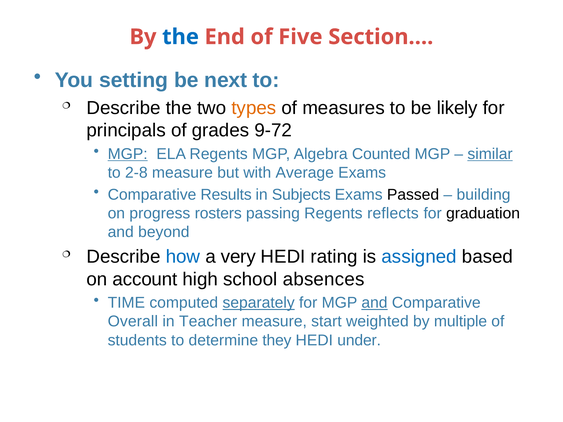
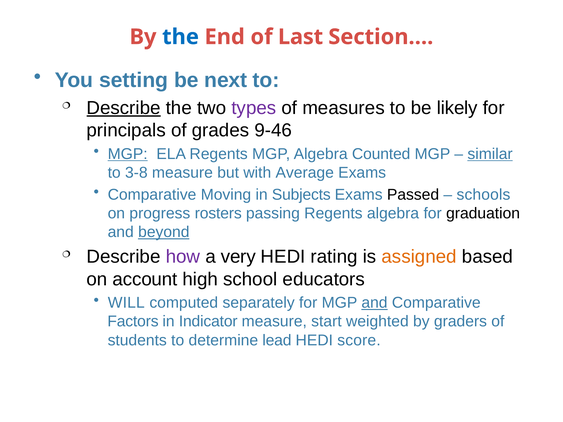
Five: Five -> Last
Describe at (124, 108) underline: none -> present
types colour: orange -> purple
9-72: 9-72 -> 9-46
2-8: 2-8 -> 3-8
Results: Results -> Moving
building: building -> schools
Regents reflects: reflects -> algebra
beyond underline: none -> present
how colour: blue -> purple
assigned colour: blue -> orange
absences: absences -> educators
TIME: TIME -> WILL
separately underline: present -> none
Overall: Overall -> Factors
Teacher: Teacher -> Indicator
multiple: multiple -> graders
they: they -> lead
under: under -> score
